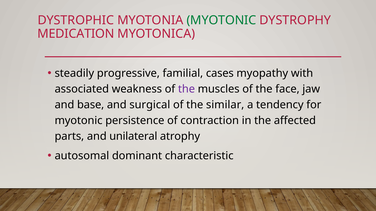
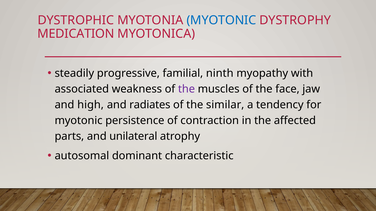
MYOTONIC at (221, 20) colour: green -> blue
cases: cases -> ninth
base: base -> high
surgical: surgical -> radiates
